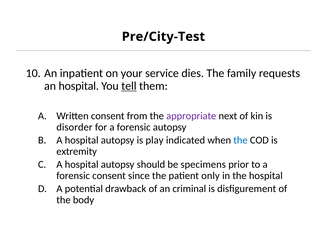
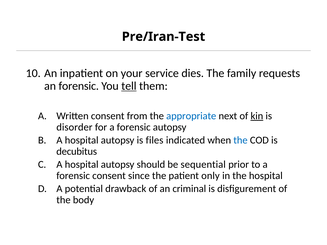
Pre/City-Test: Pre/City-Test -> Pre/Iran-Test
an hospital: hospital -> forensic
appropriate colour: purple -> blue
kin underline: none -> present
play: play -> files
extremity: extremity -> decubitus
specimens: specimens -> sequential
